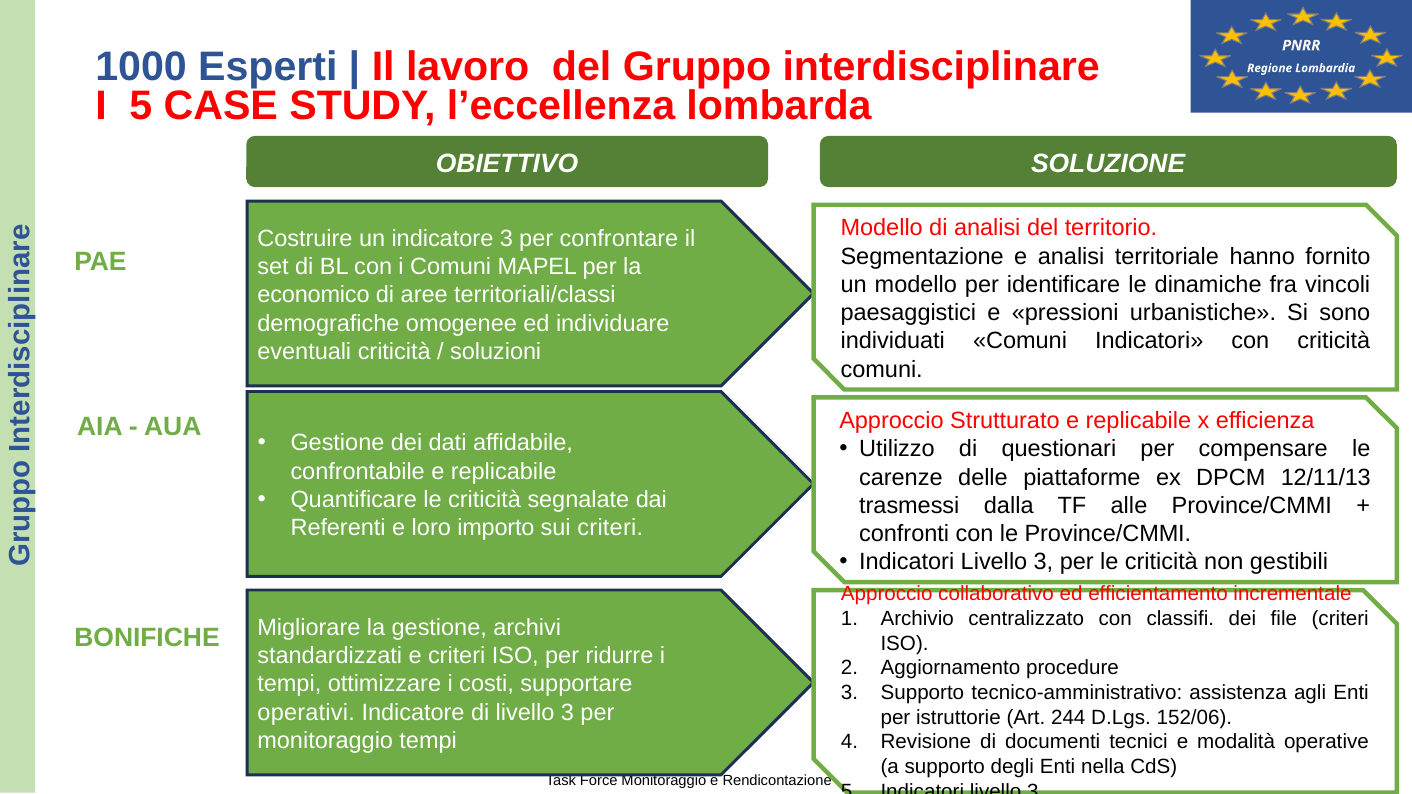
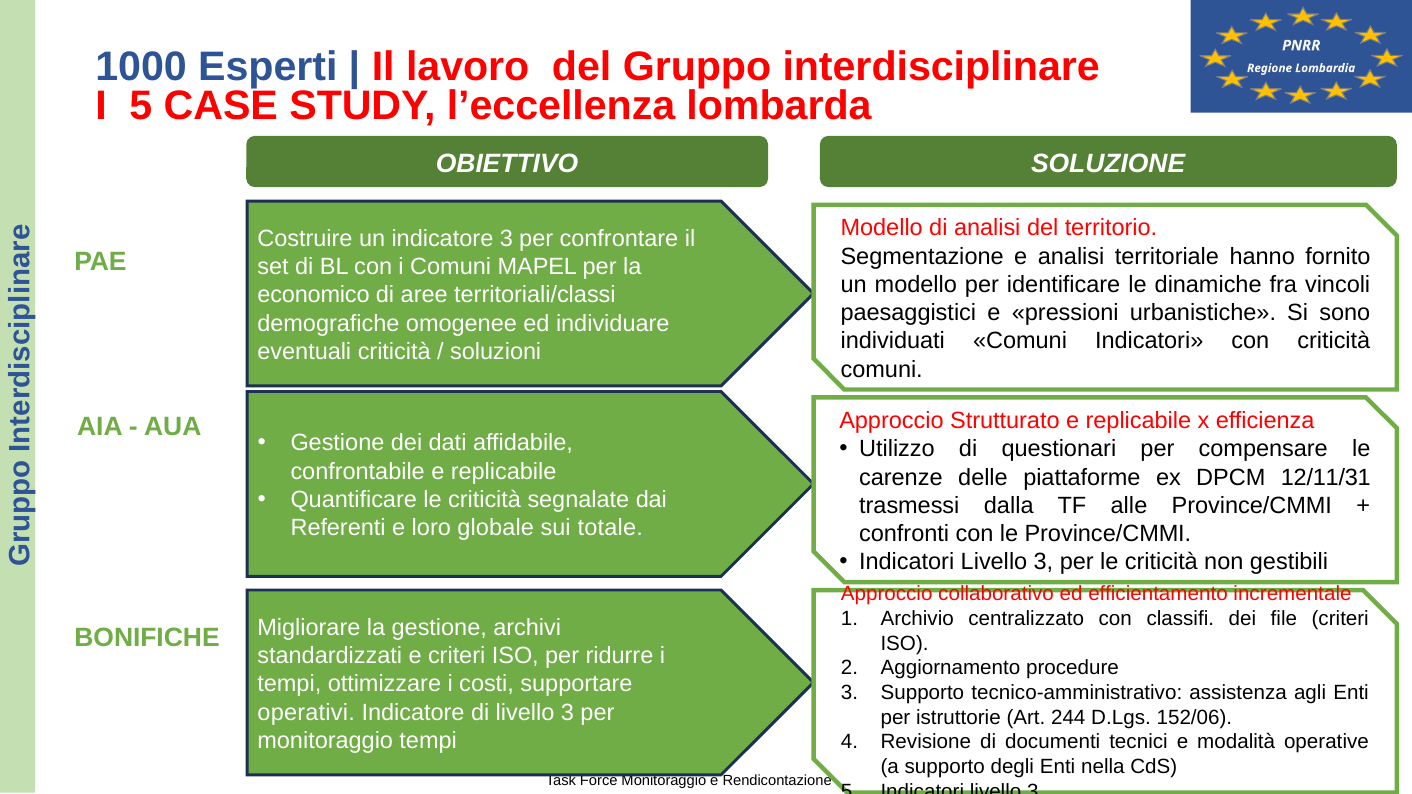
12/11/13: 12/11/13 -> 12/11/31
importo: importo -> globale
sui criteri: criteri -> totale
